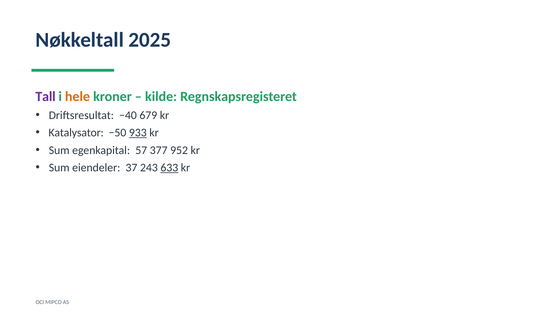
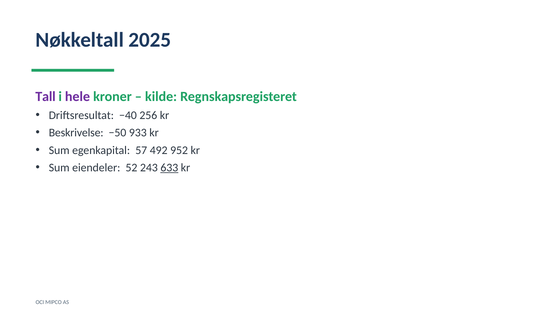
hele colour: orange -> purple
679: 679 -> 256
Katalysator: Katalysator -> Beskrivelse
933 underline: present -> none
377: 377 -> 492
37: 37 -> 52
